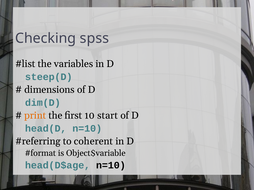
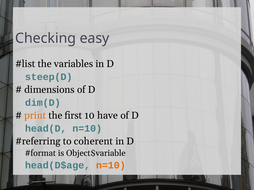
spss: spss -> easy
start: start -> have
n=10 at (111, 166) colour: black -> orange
